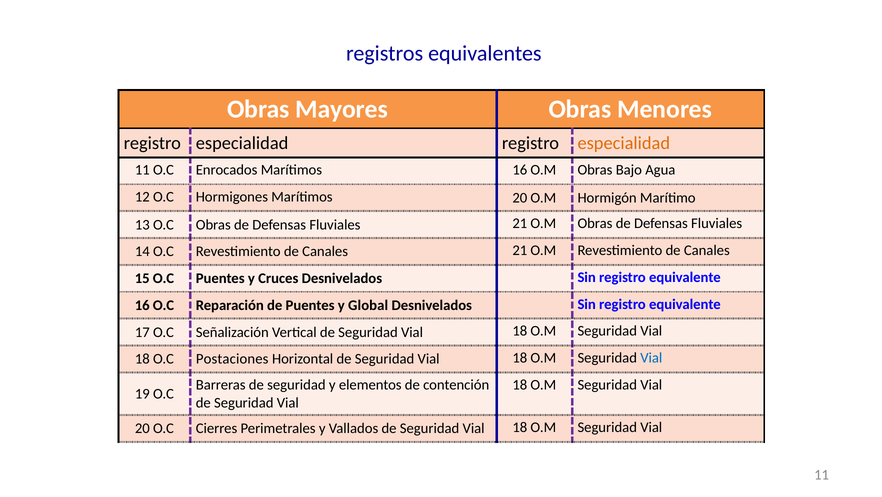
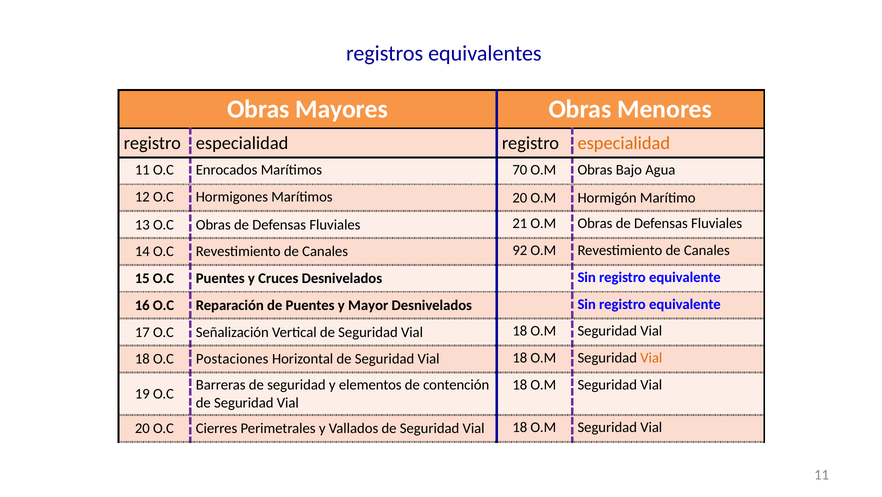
Marítimos 16: 16 -> 70
Canales 21: 21 -> 92
Global: Global -> Mayor
Vial at (651, 357) colour: blue -> orange
